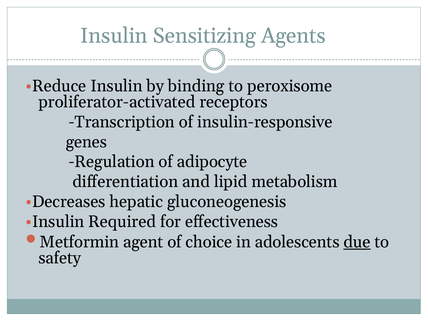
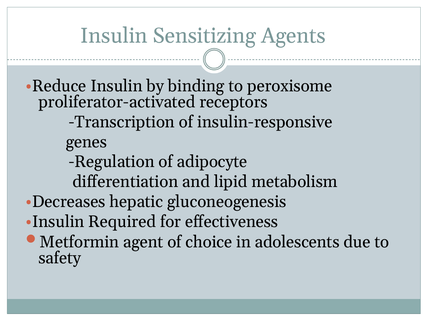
due underline: present -> none
